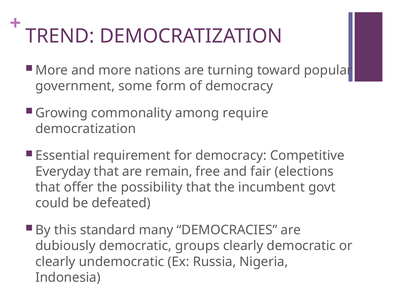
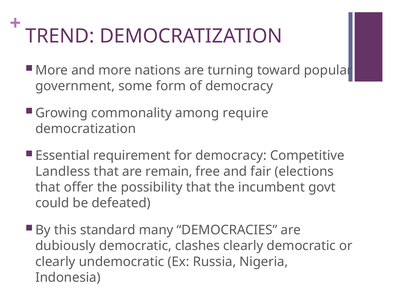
Everyday: Everyday -> Landless
groups: groups -> clashes
